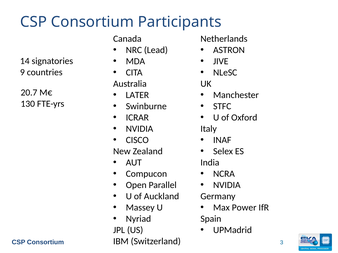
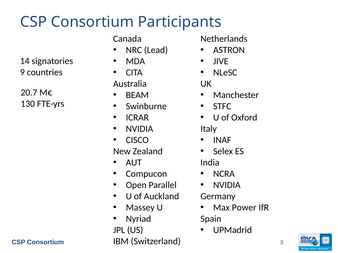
LATER: LATER -> BEAM
